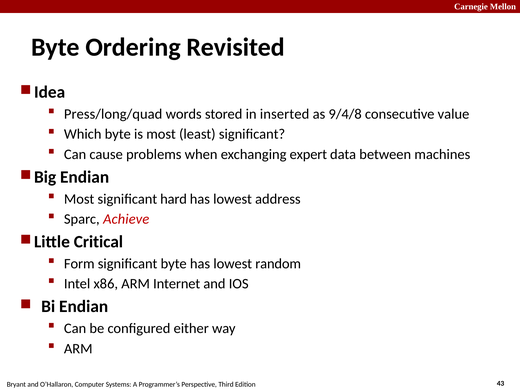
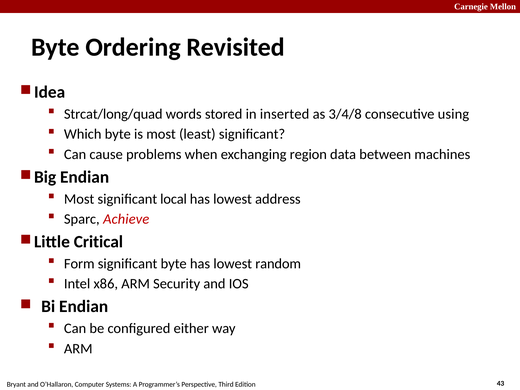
Press/long/quad: Press/long/quad -> Strcat/long/quad
9/4/8: 9/4/8 -> 3/4/8
value: value -> using
expert: expert -> region
hard: hard -> local
Internet: Internet -> Security
